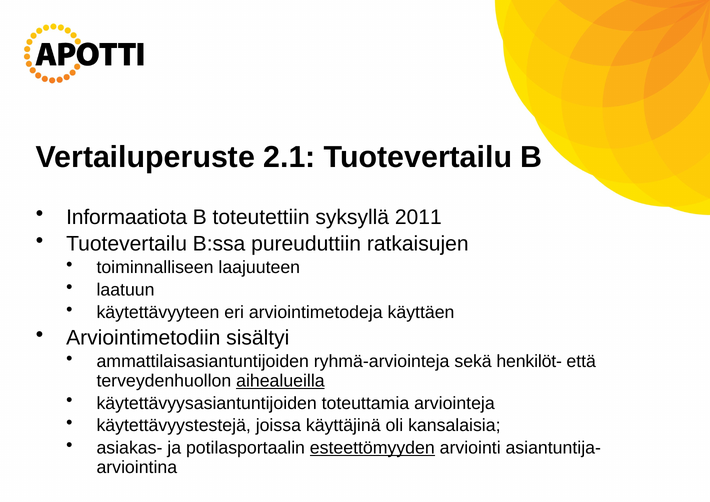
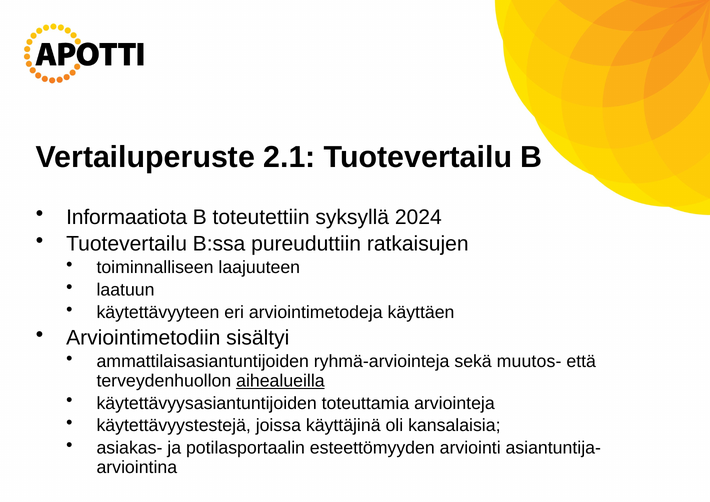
2011: 2011 -> 2024
henkilöt-: henkilöt- -> muutos-
esteettömyyden underline: present -> none
